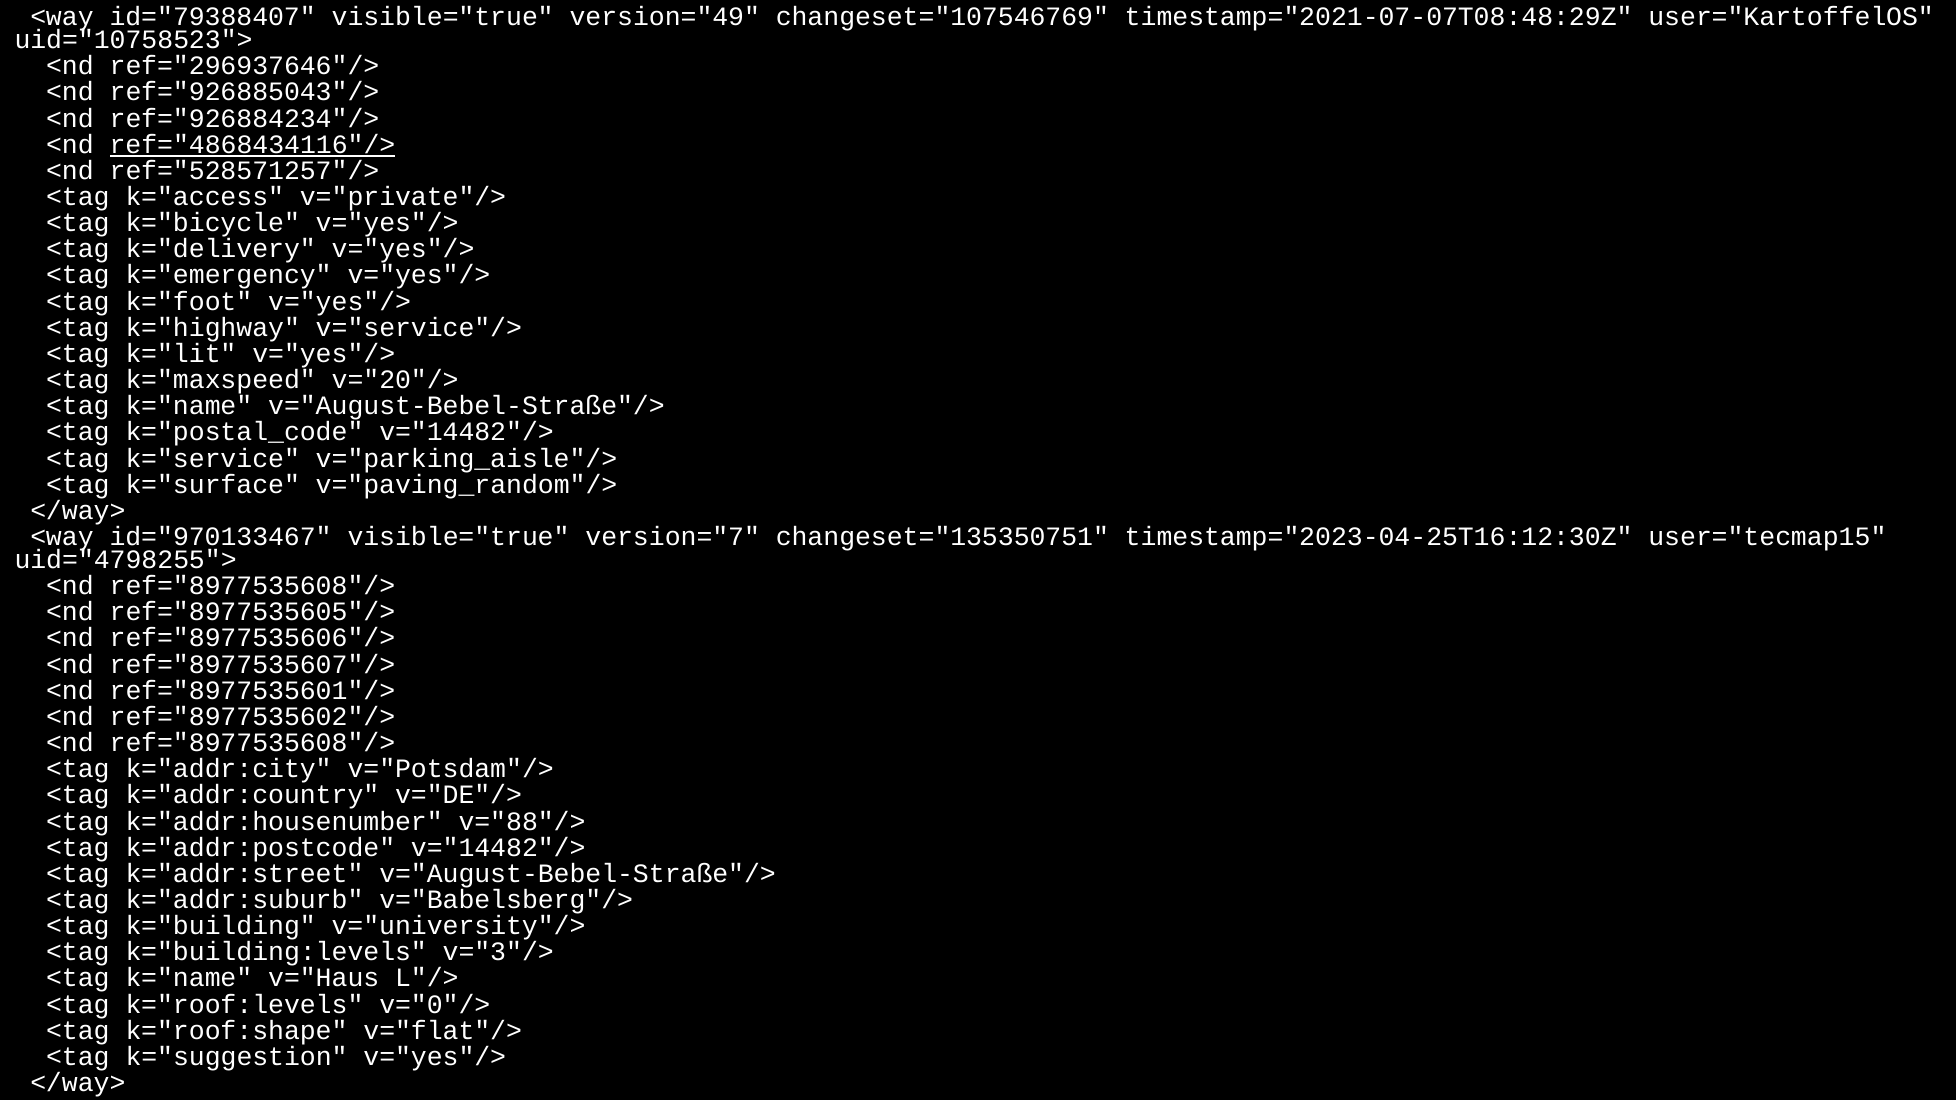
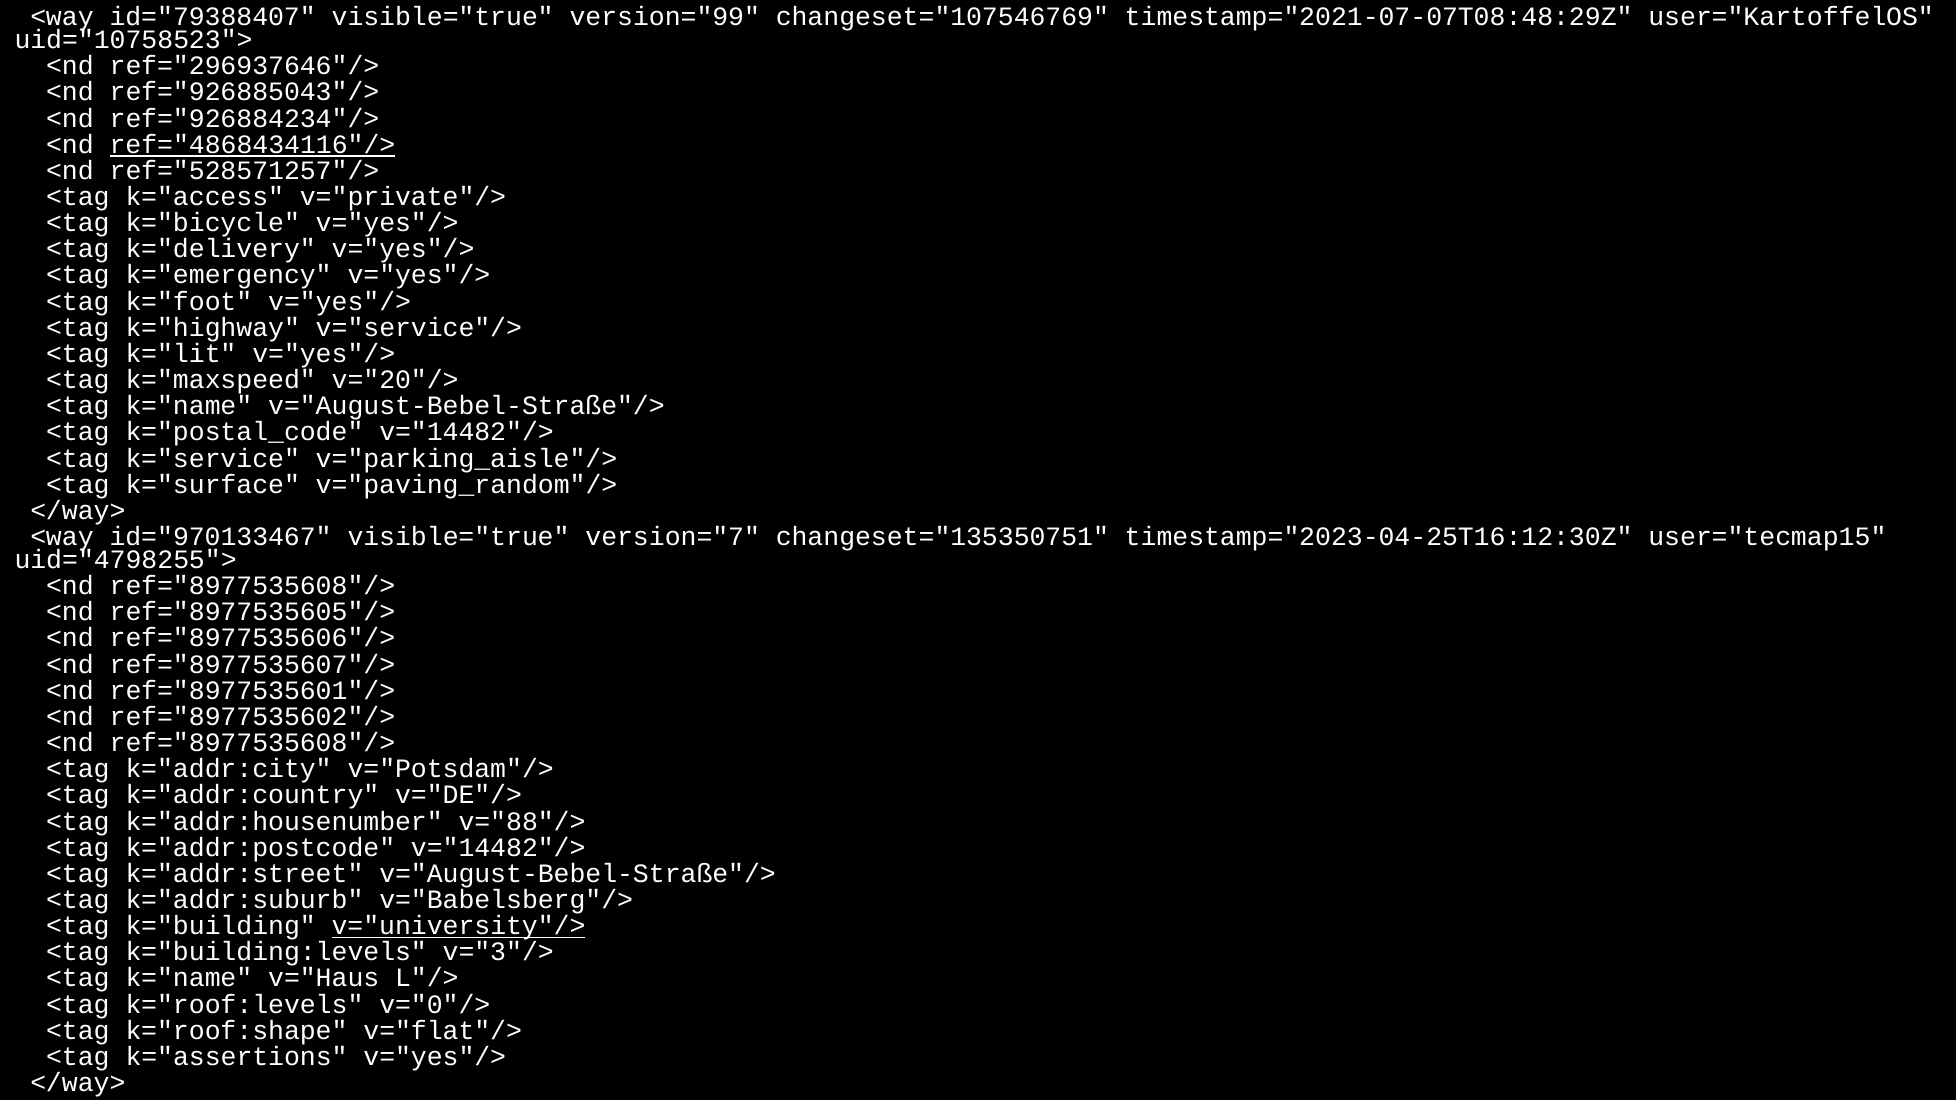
version="49: version="49 -> version="99
v="university"/> underline: none -> present
k="suggestion: k="suggestion -> k="assertions
